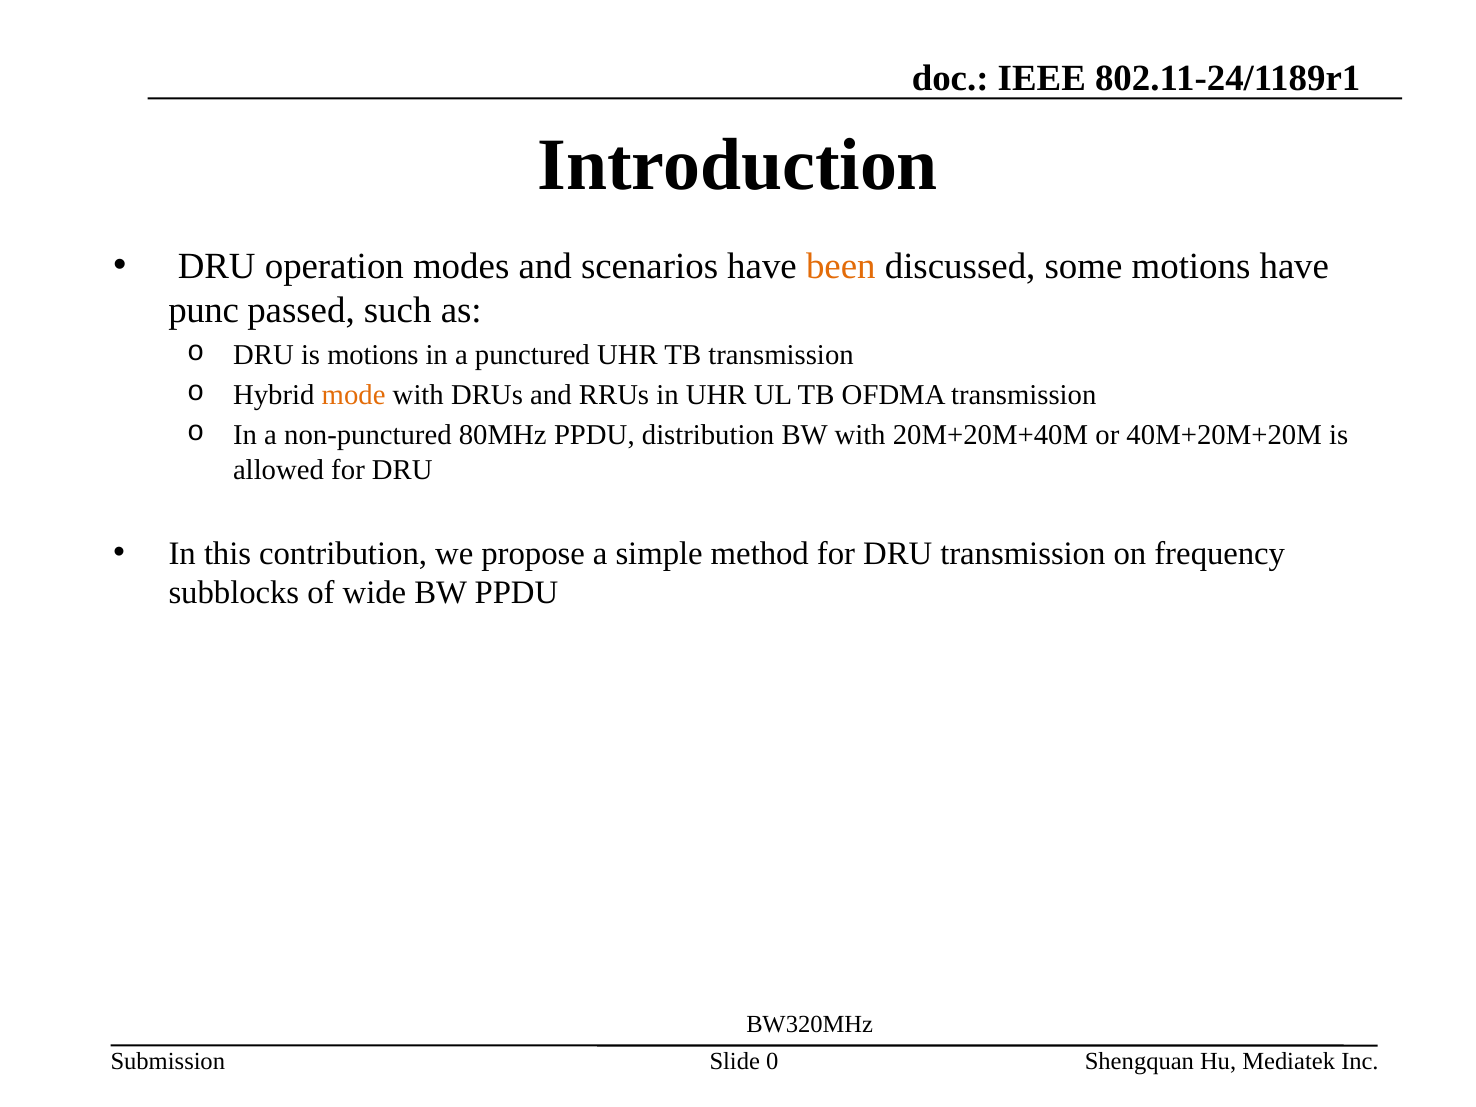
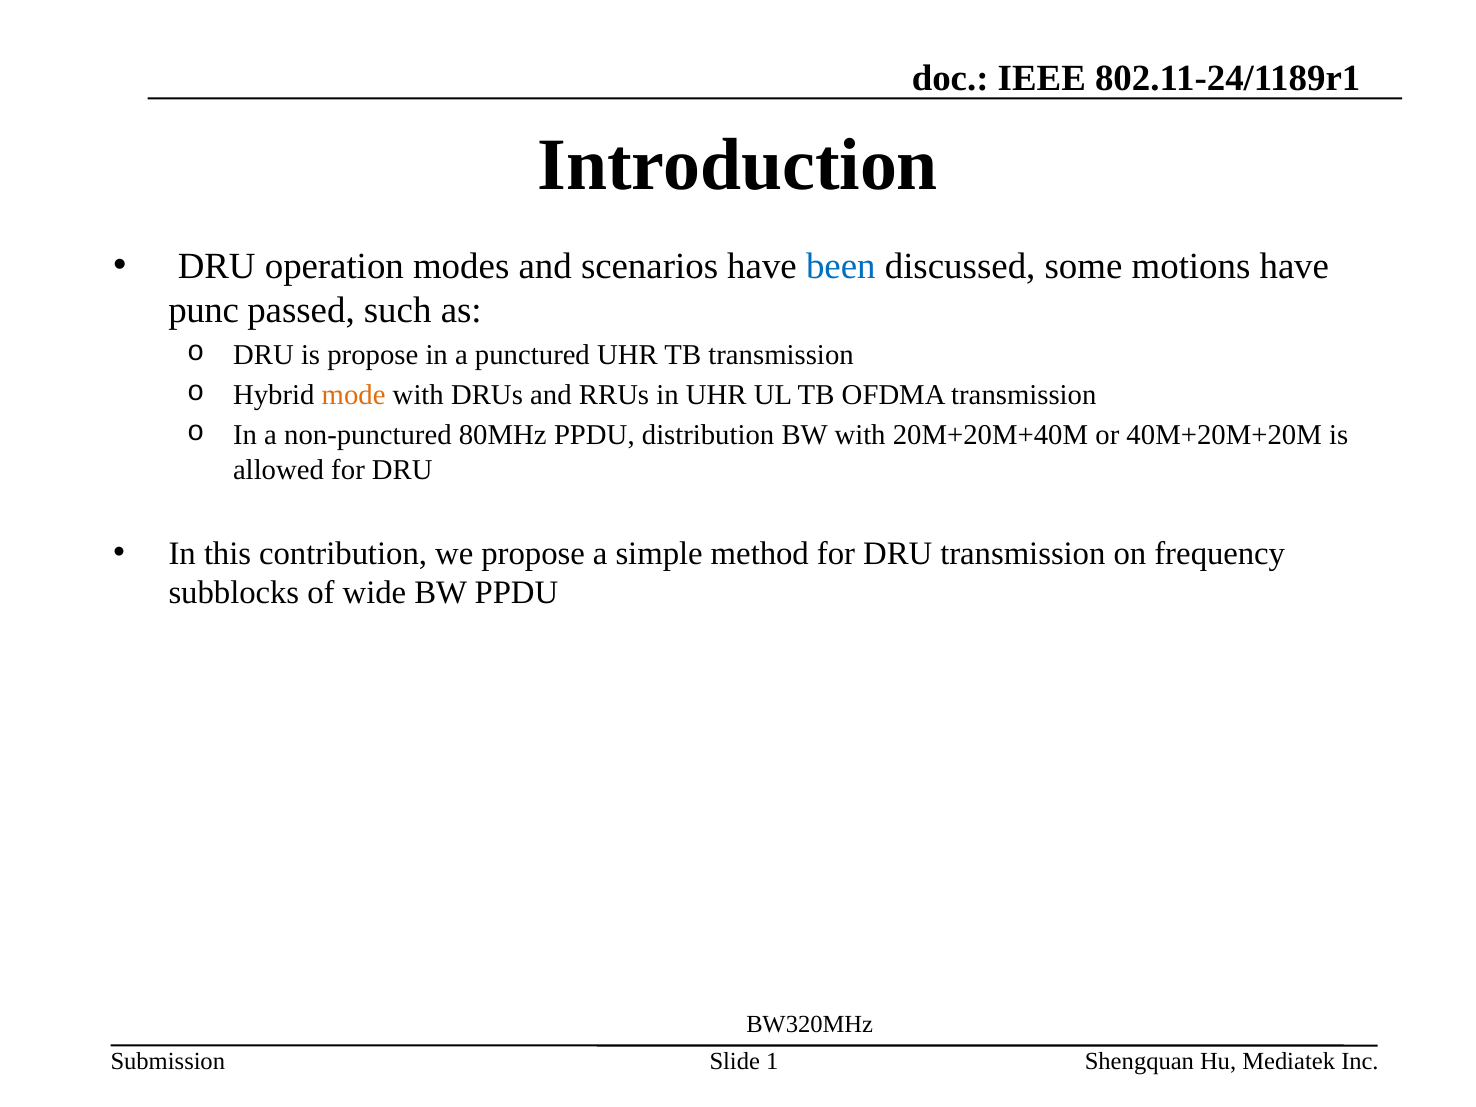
been colour: orange -> blue
is motions: motions -> propose
0: 0 -> 1
